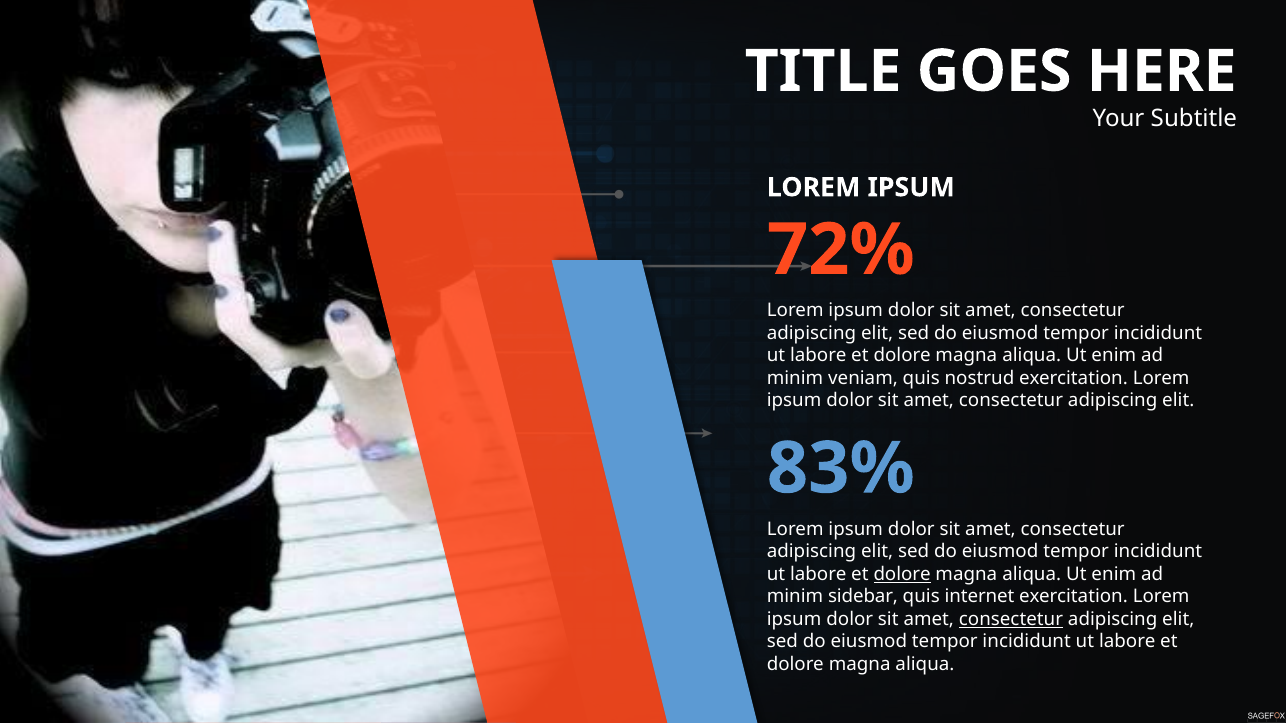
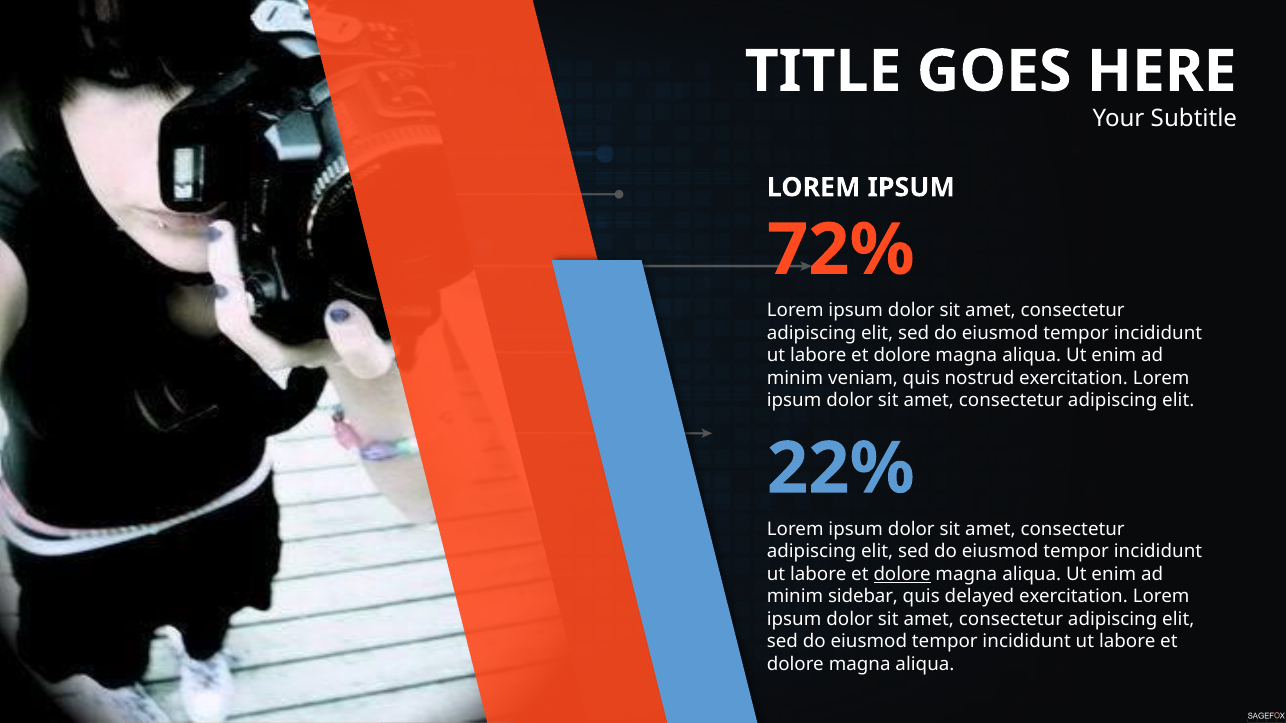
83%: 83% -> 22%
internet: internet -> delayed
consectetur at (1011, 620) underline: present -> none
